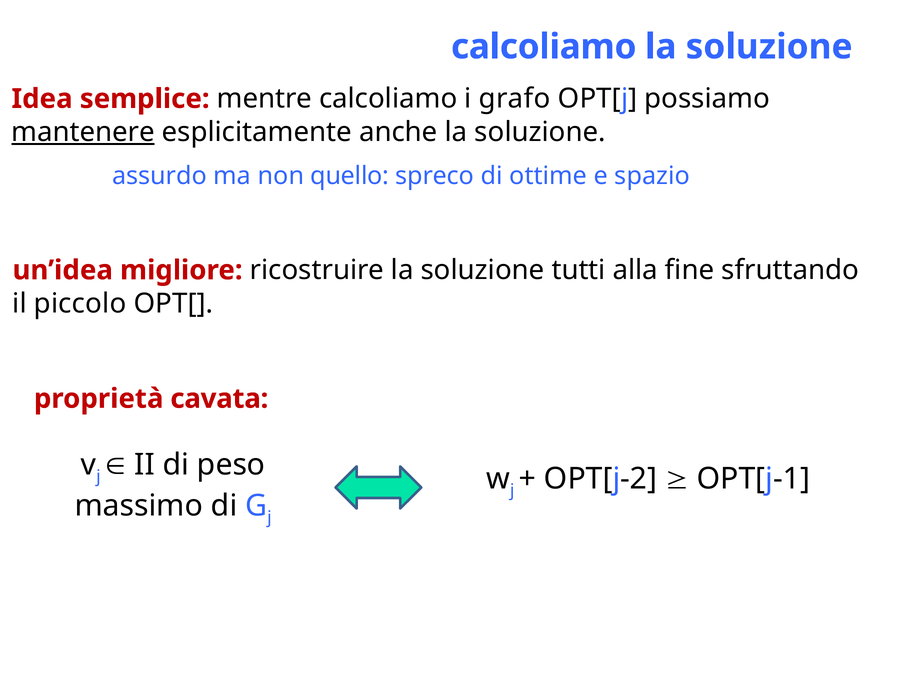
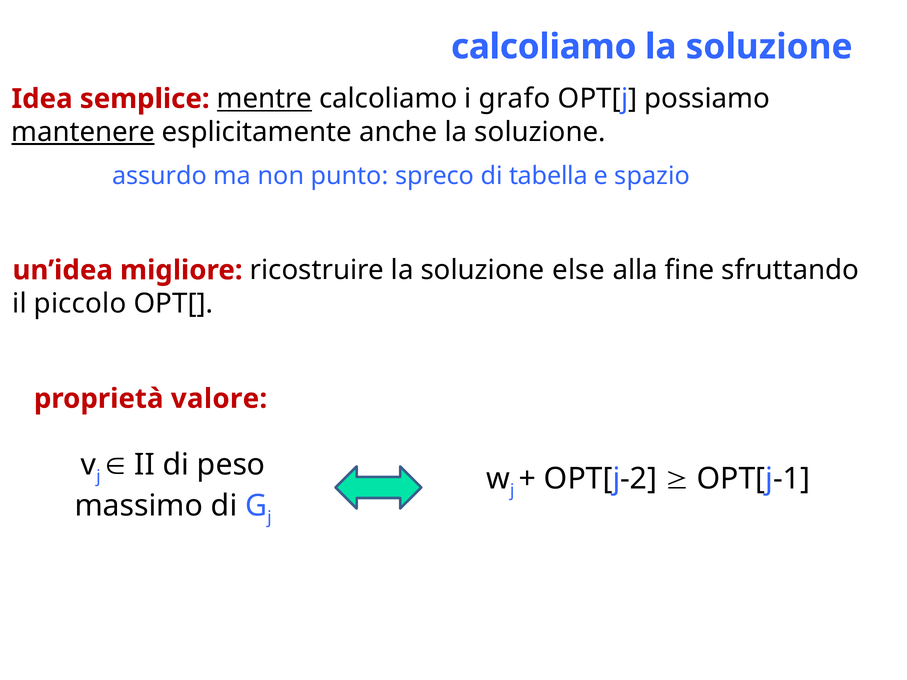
mentre underline: none -> present
quello: quello -> punto
ottime: ottime -> tabella
tutti: tutti -> else
cavata: cavata -> valore
